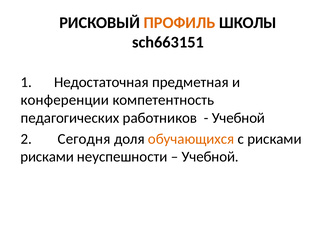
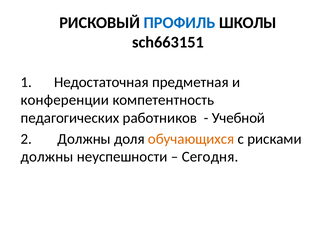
ПРОФИЛЬ colour: orange -> blue
2 Сегодня: Сегодня -> Должны
рисками at (47, 157): рисками -> должны
Учебной at (210, 157): Учебной -> Сегодня
